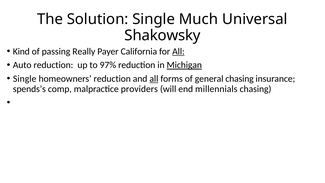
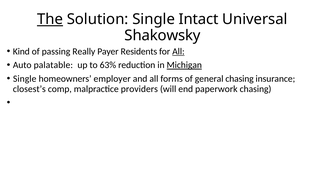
The underline: none -> present
Much: Much -> Intact
California: California -> Residents
Auto reduction: reduction -> palatable
97%: 97% -> 63%
homeowners reduction: reduction -> employer
all at (154, 79) underline: present -> none
spends’s: spends’s -> closest’s
millennials: millennials -> paperwork
